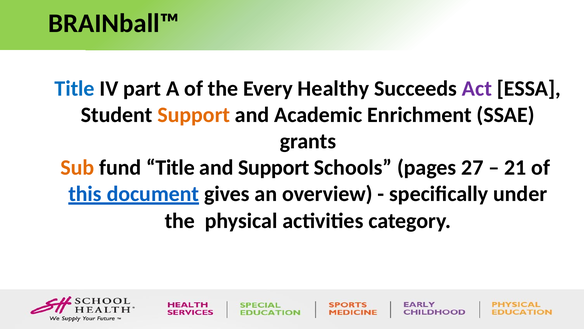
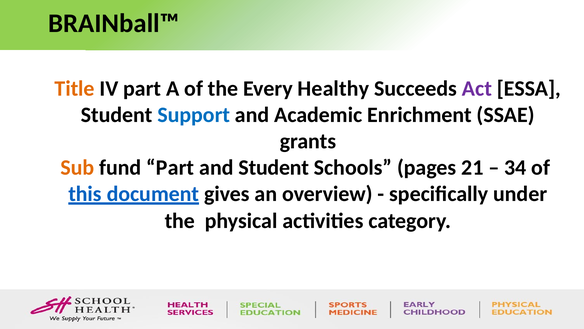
Title at (75, 89) colour: blue -> orange
Support at (194, 115) colour: orange -> blue
fund Title: Title -> Part
and Support: Support -> Student
27: 27 -> 21
21: 21 -> 34
